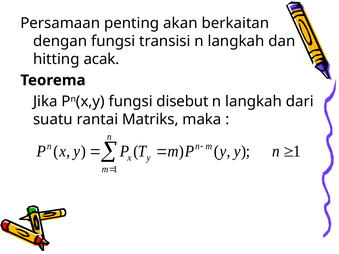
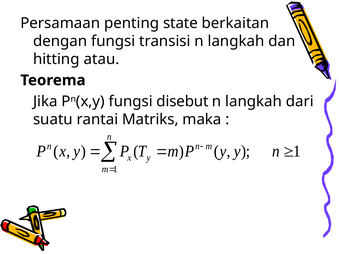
akan: akan -> state
acak: acak -> atau
